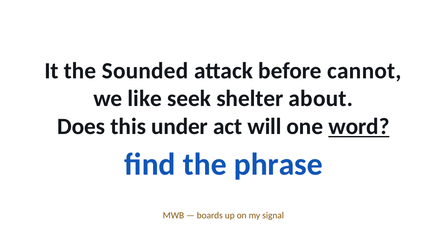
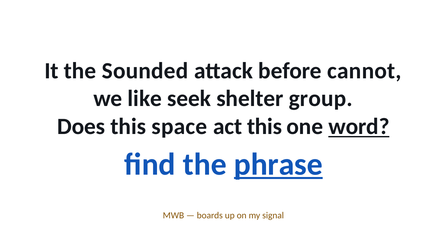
about: about -> group
under: under -> space
act will: will -> this
phrase underline: none -> present
